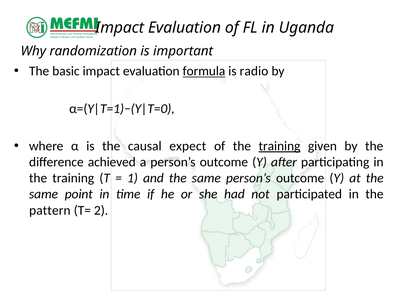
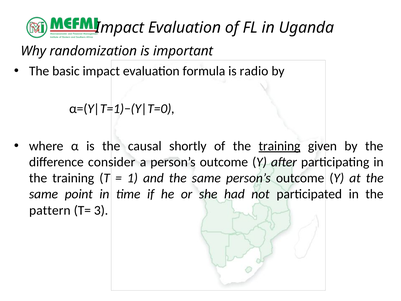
formula underline: present -> none
expect: expect -> shortly
achieved: achieved -> consider
2: 2 -> 3
